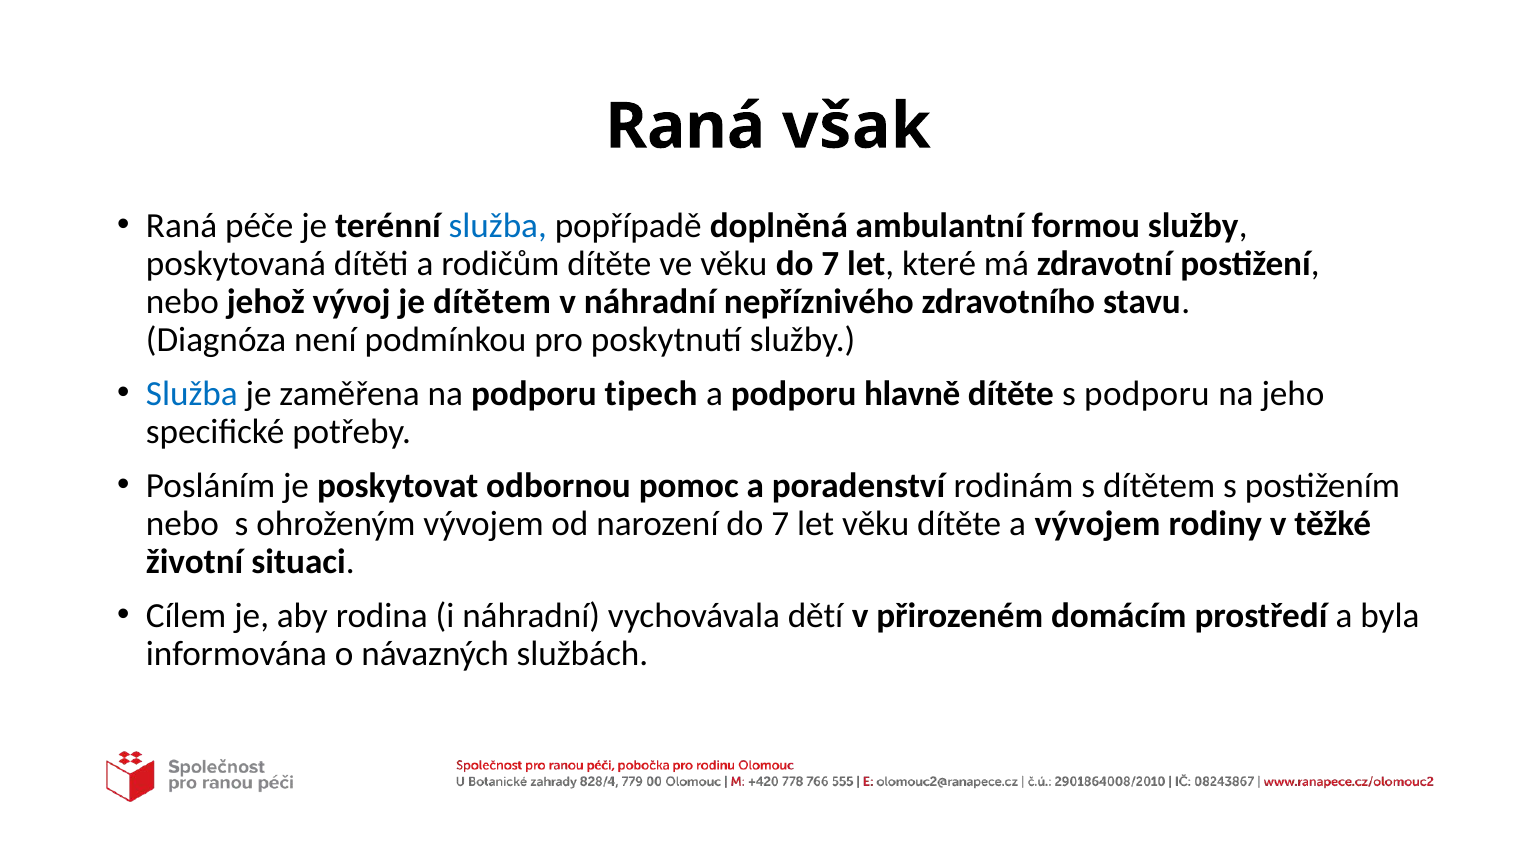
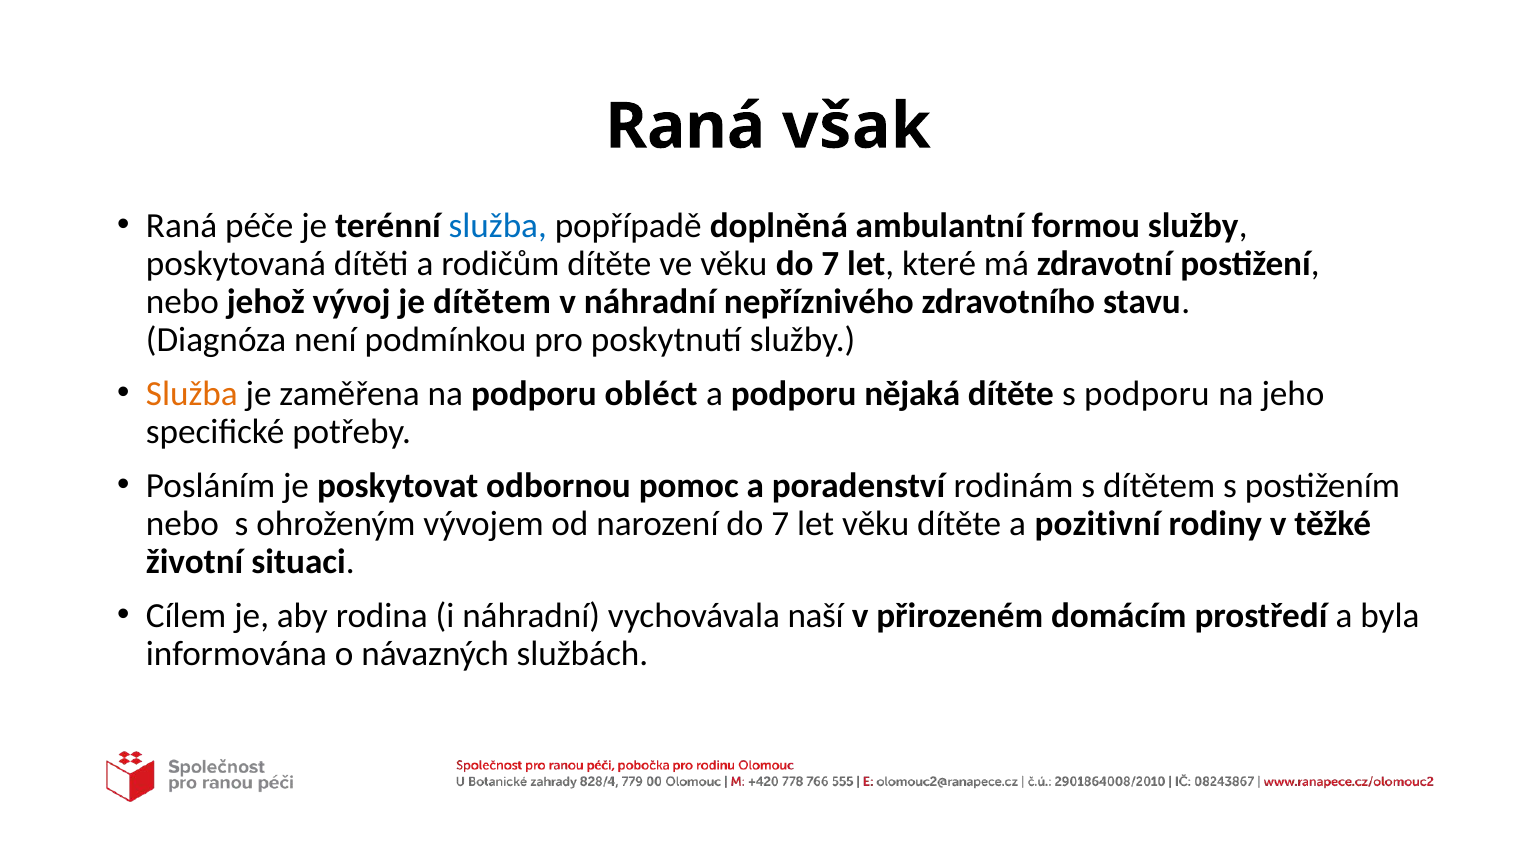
Služba at (192, 393) colour: blue -> orange
tipech: tipech -> obléct
hlavně: hlavně -> nějaká
a vývojem: vývojem -> pozitivní
dětí: dětí -> naší
